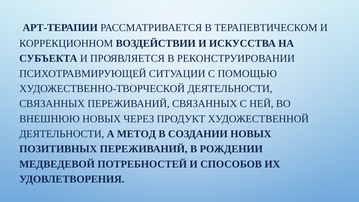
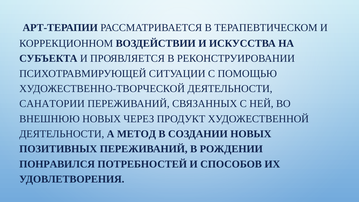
СВЯЗАННЫХ at (52, 104): СВЯЗАННЫХ -> САНАТОРИИ
МЕДВЕДЕВОЙ: МЕДВЕДЕВОЙ -> ПОНРАВИЛСЯ
